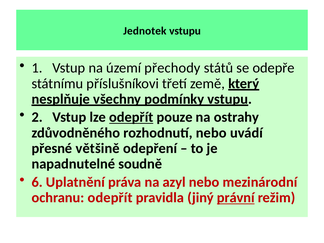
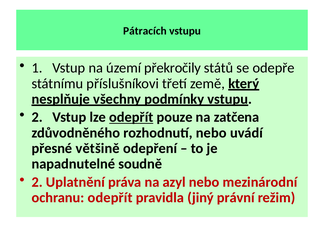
Jednotek: Jednotek -> Pátracích
přechody: přechody -> překročily
ostrahy: ostrahy -> zatčena
6 at (37, 182): 6 -> 2
právní underline: present -> none
